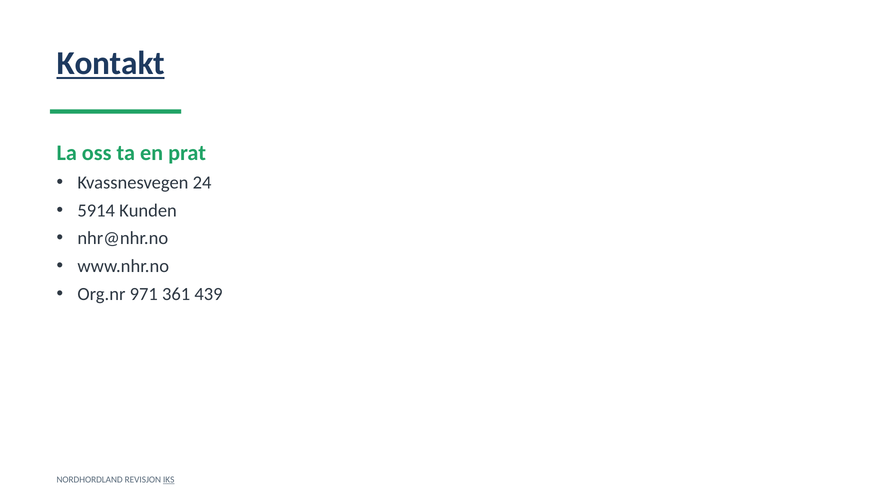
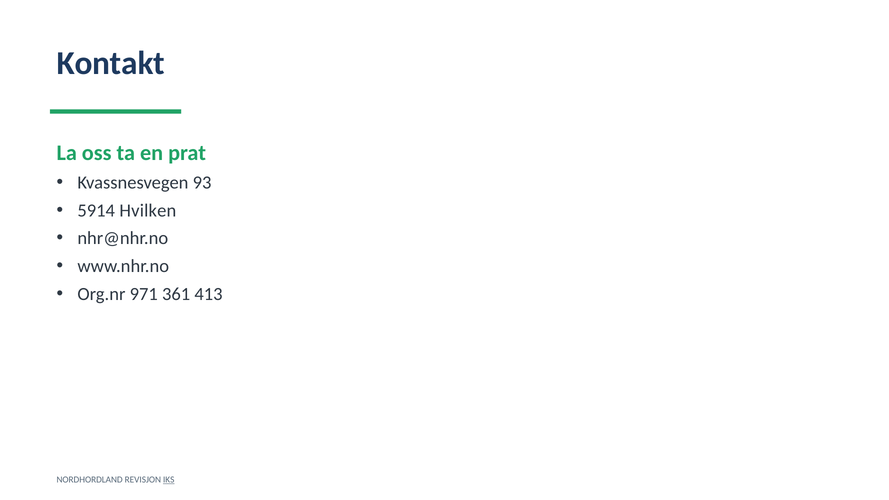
Kontakt underline: present -> none
24: 24 -> 93
Kunden: Kunden -> Hvilken
439: 439 -> 413
